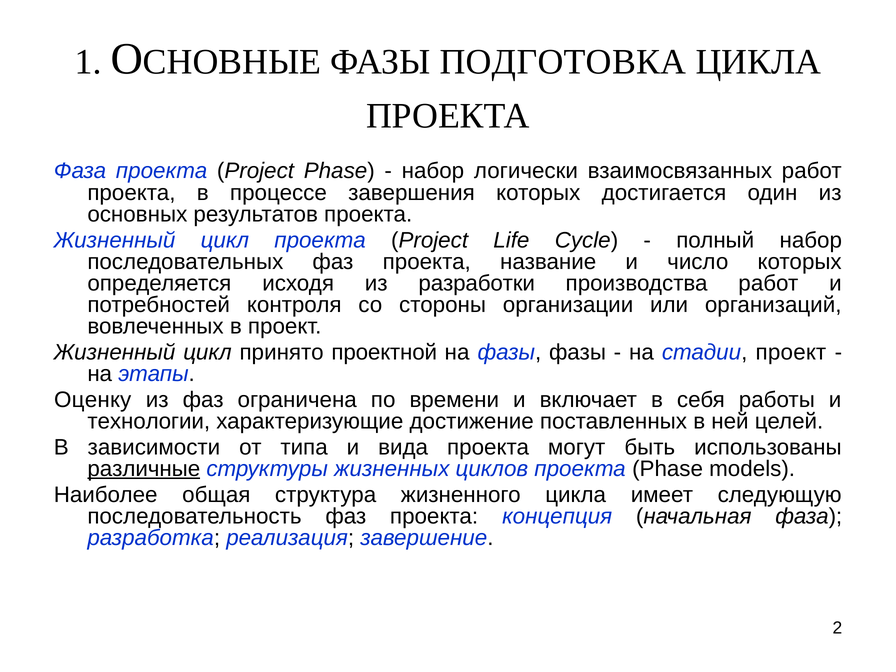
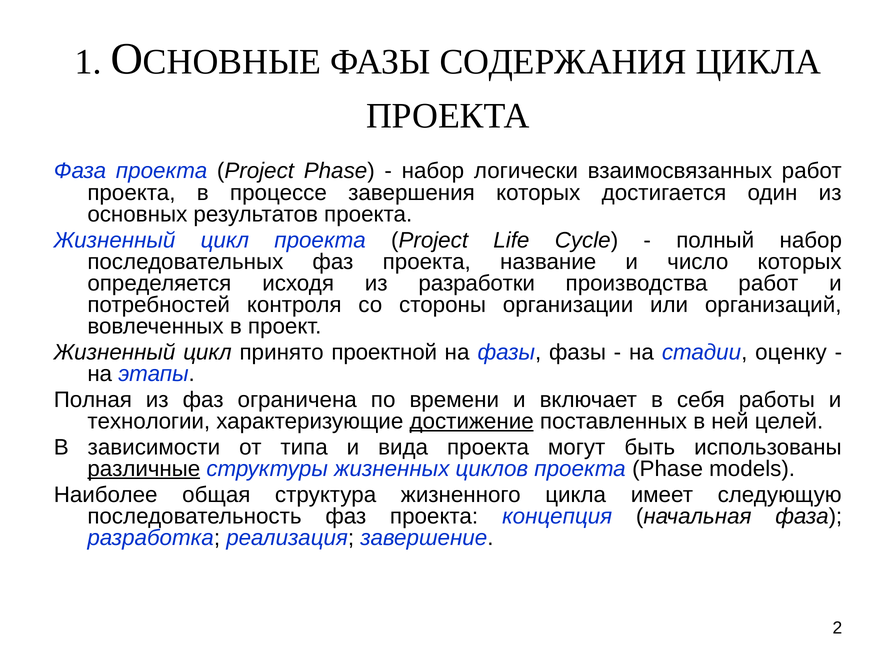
ПОДГОТОВКА: ПОДГОТОВКА -> СОДЕРЖАНИЯ
стадии проект: проект -> оценку
Оценку: Оценку -> Полная
достижение underline: none -> present
